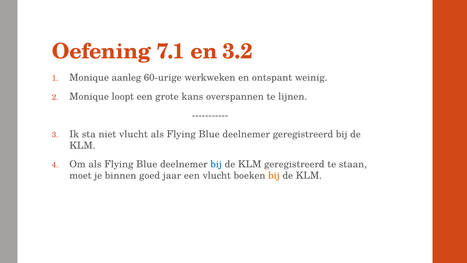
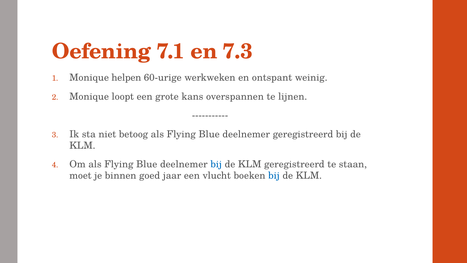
3.2: 3.2 -> 7.3
aanleg: aanleg -> helpen
niet vlucht: vlucht -> betoog
bij at (274, 175) colour: orange -> blue
